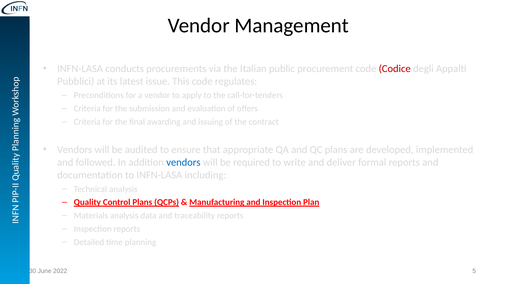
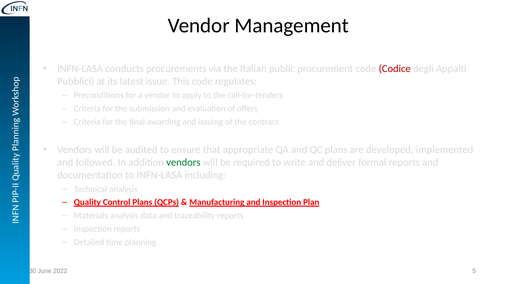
vendors at (183, 162) colour: blue -> green
